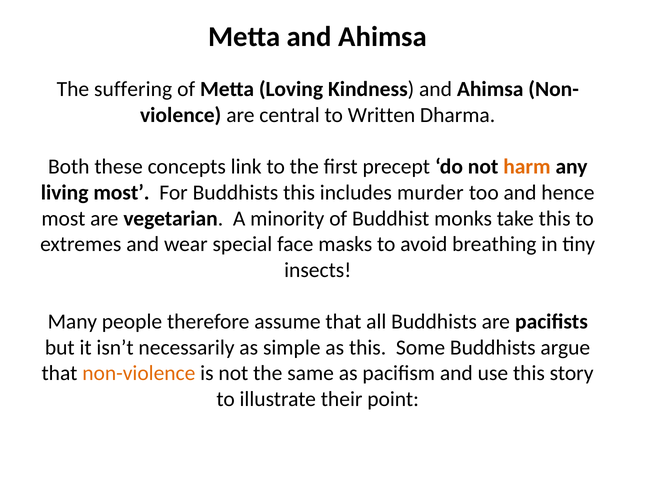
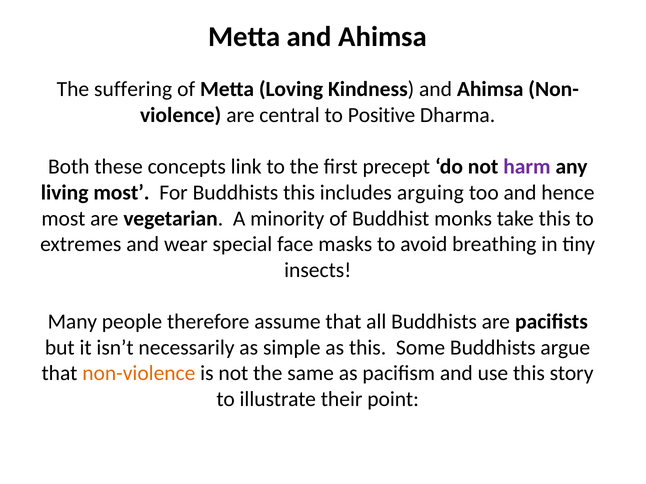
Written: Written -> Positive
harm colour: orange -> purple
murder: murder -> arguing
